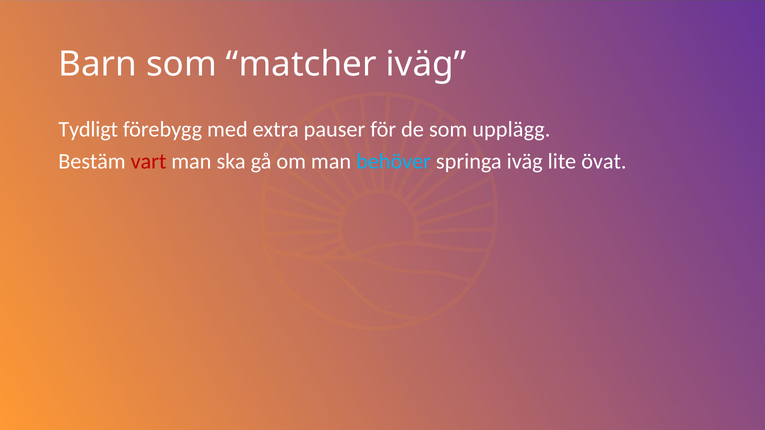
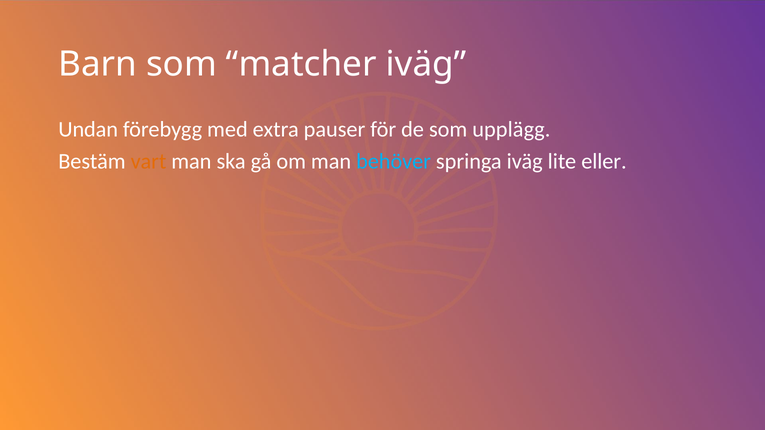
Tydligt: Tydligt -> Undan
vart colour: red -> orange
övat: övat -> eller
